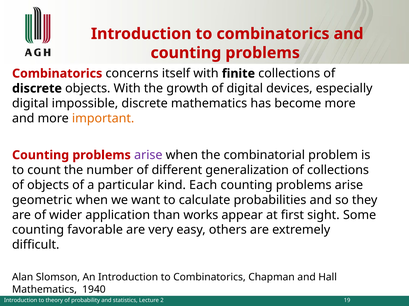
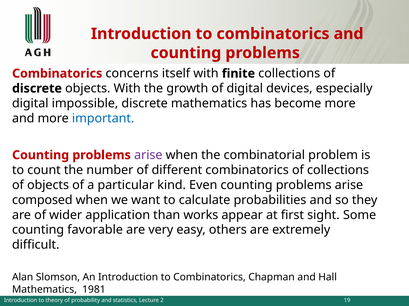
important colour: orange -> blue
different generalization: generalization -> combinatorics
Each: Each -> Even
geometric: geometric -> composed
1940: 1940 -> 1981
